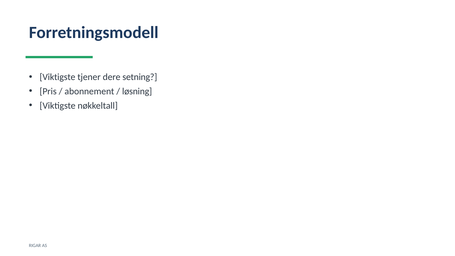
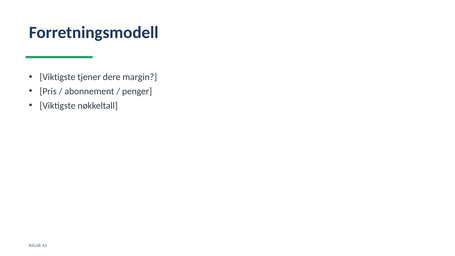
setning: setning -> margin
løsning: løsning -> penger
